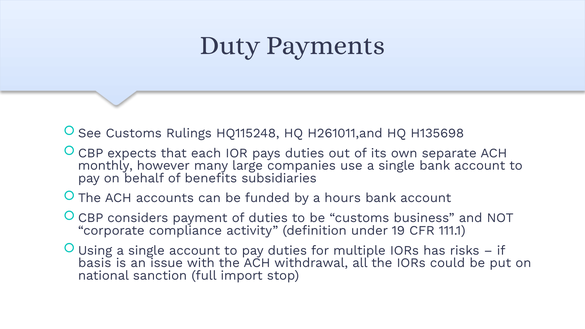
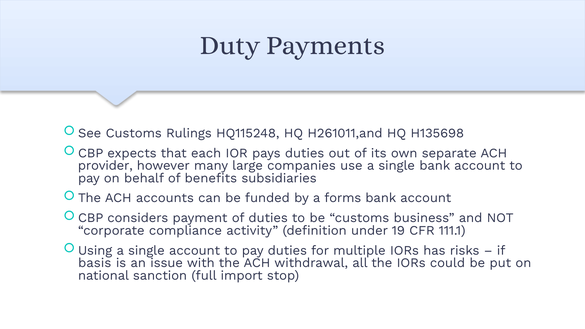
monthly: monthly -> provider
hours: hours -> forms
